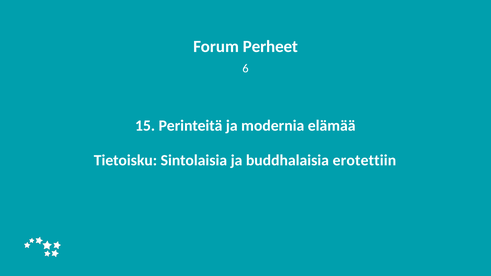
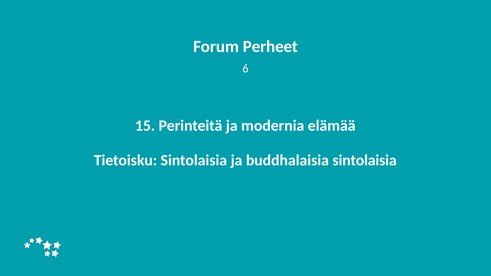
buddhalaisia erotettiin: erotettiin -> sintolaisia
